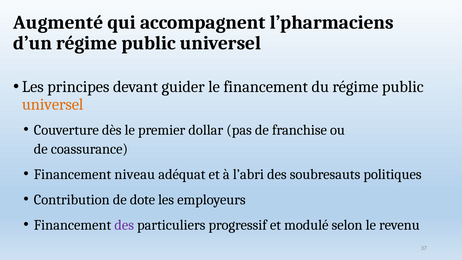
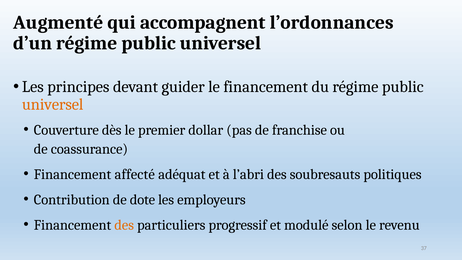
l’pharmaciens: l’pharmaciens -> l’ordonnances
niveau: niveau -> affecté
des at (124, 225) colour: purple -> orange
